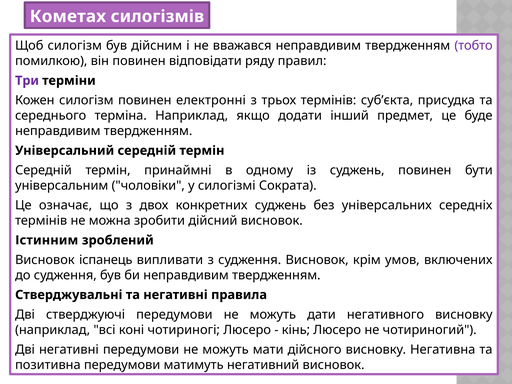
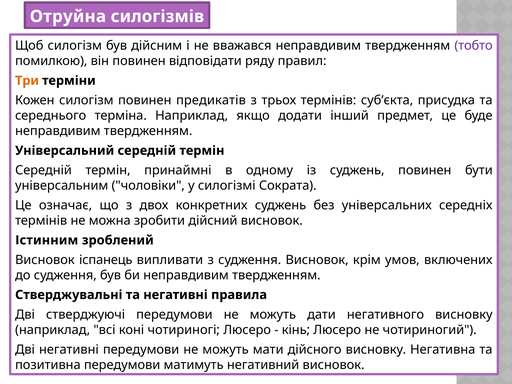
Кометах: Кометах -> Отруйна
Три colour: purple -> orange
електронні: електронні -> предикатів
